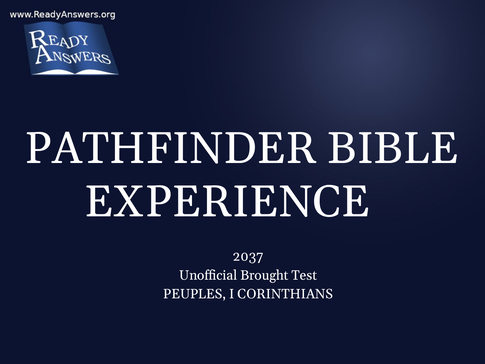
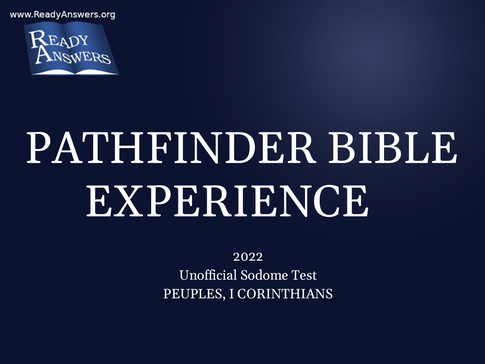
2037: 2037 -> 2022
Brought: Brought -> Sodome
